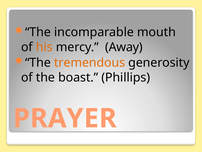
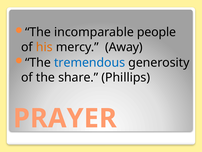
mouth: mouth -> people
tremendous colour: orange -> blue
boast: boast -> share
